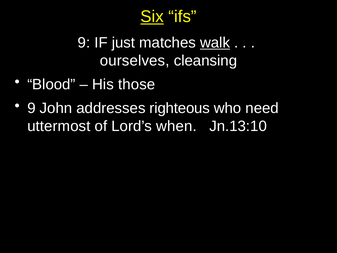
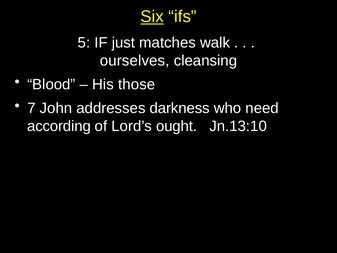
9 at (84, 43): 9 -> 5
walk underline: present -> none
9 at (31, 108): 9 -> 7
righteous: righteous -> darkness
uttermost: uttermost -> according
when: when -> ought
